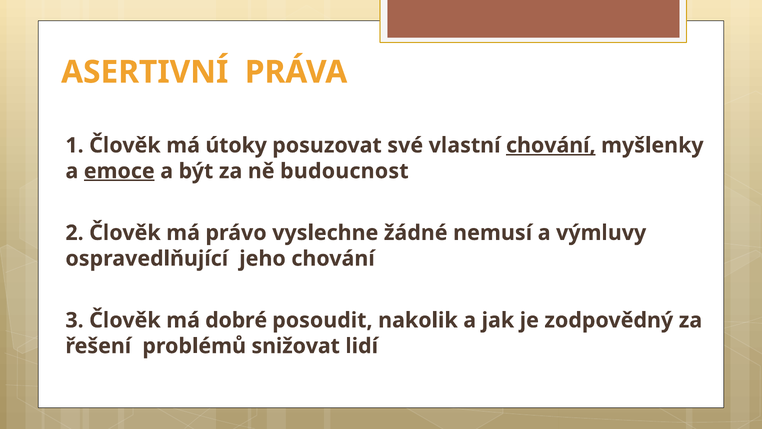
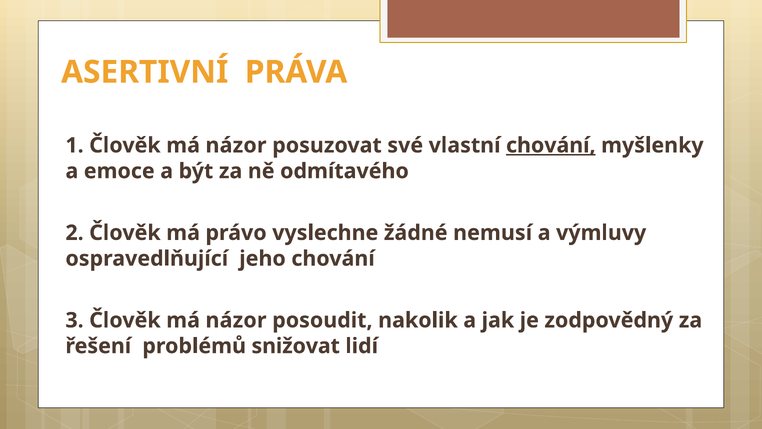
1 Člověk má útoky: útoky -> názor
emoce underline: present -> none
budoucnost: budoucnost -> odmítavého
3 Člověk má dobré: dobré -> názor
